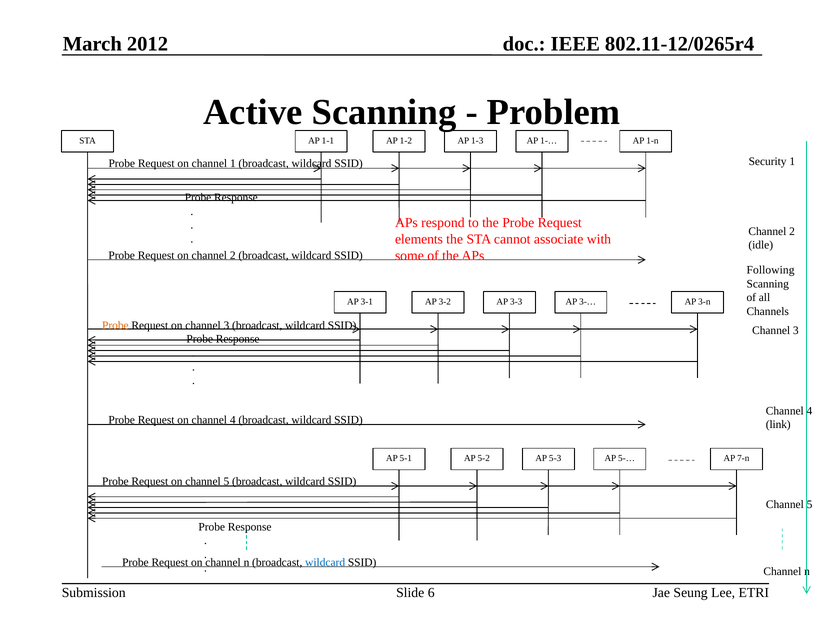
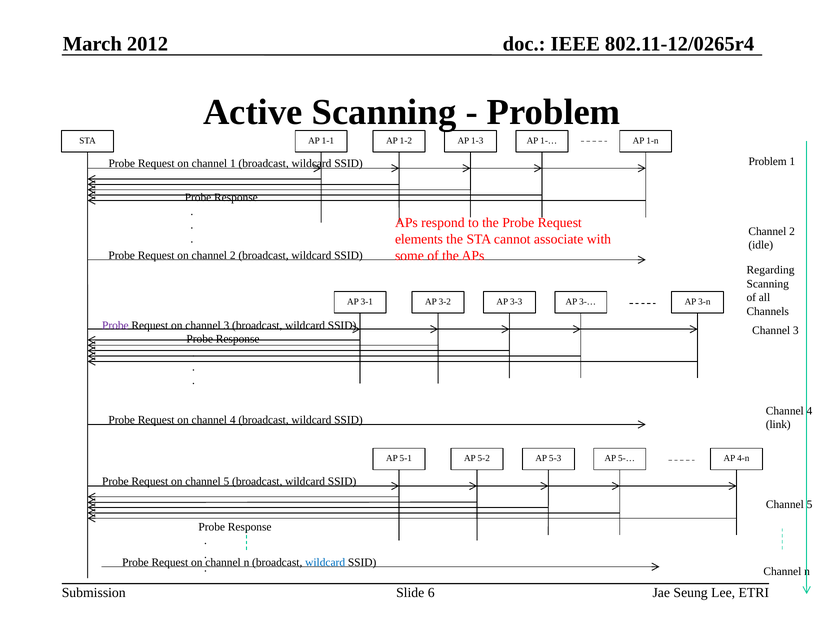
SSID Security: Security -> Problem
Following: Following -> Regarding
Probe at (115, 325) colour: orange -> purple
7-n: 7-n -> 4-n
